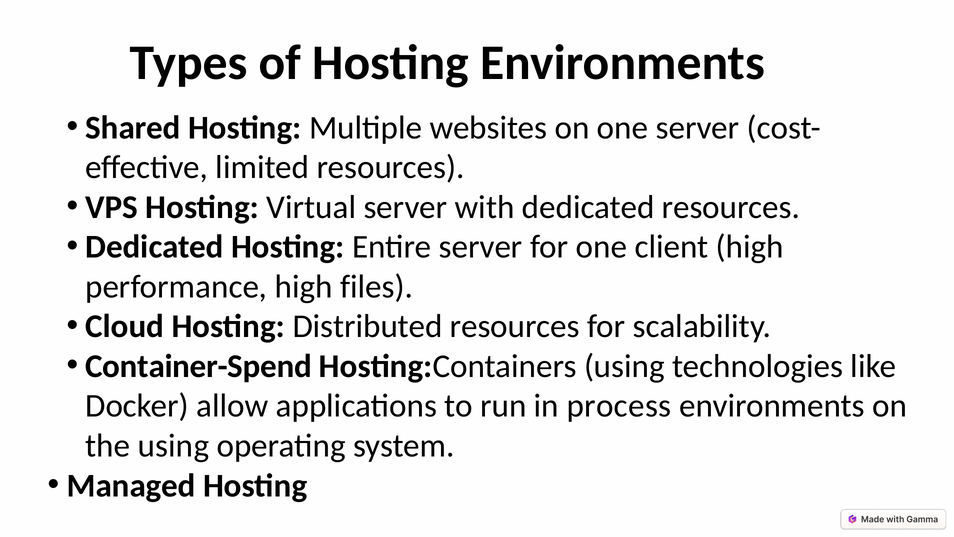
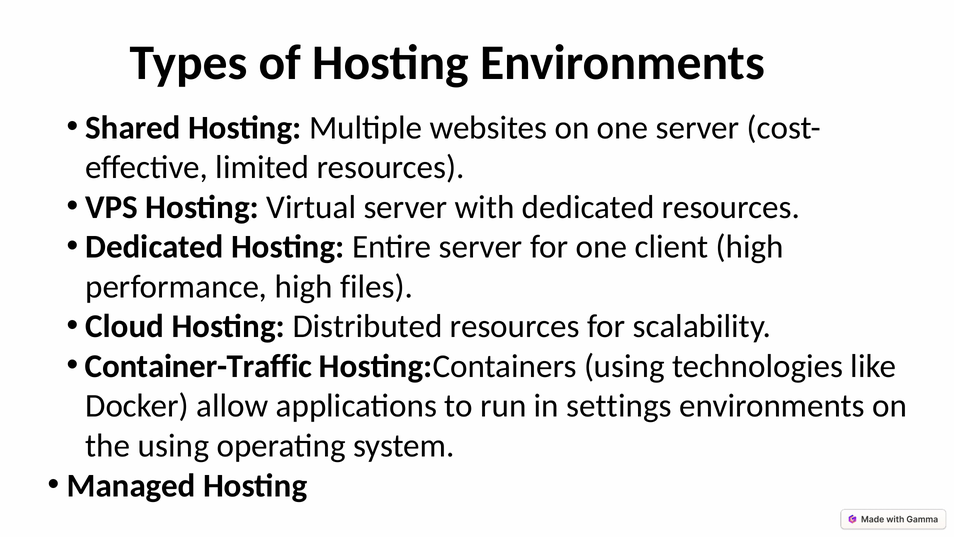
Container-Spend: Container-Spend -> Container-Traffic
process: process -> settings
